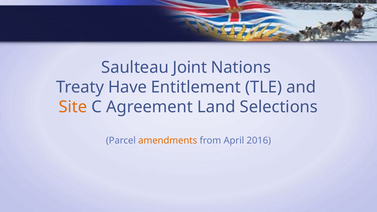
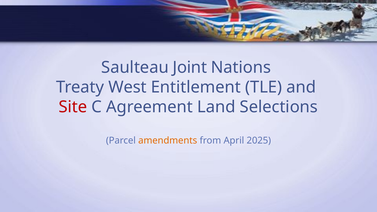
Have: Have -> West
Site colour: orange -> red
2016: 2016 -> 2025
